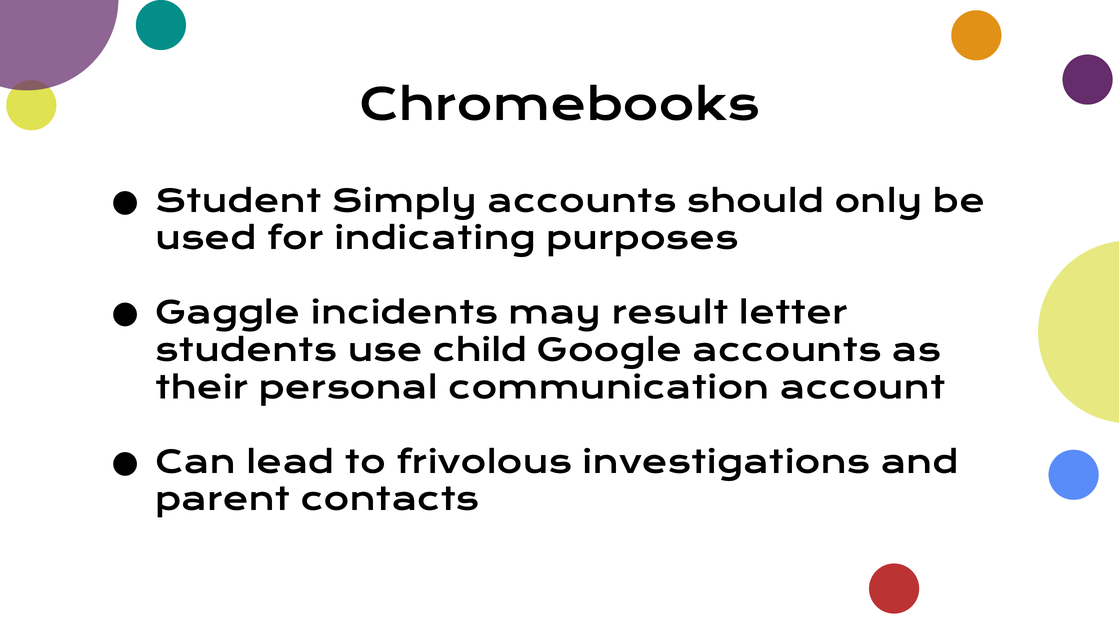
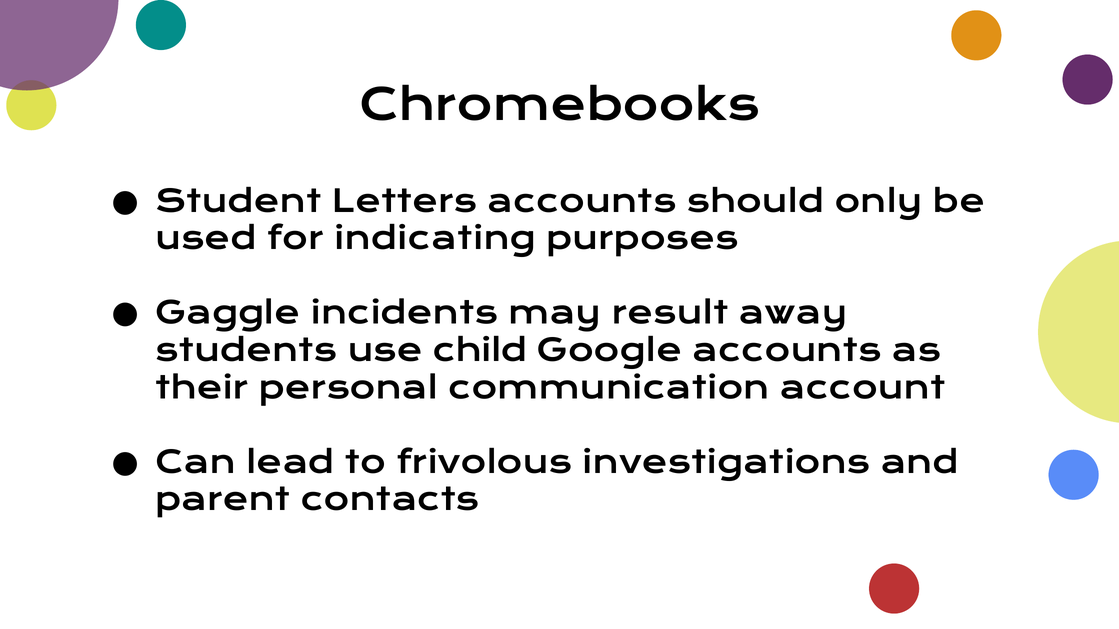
Simply: Simply -> Letters
letter: letter -> away
